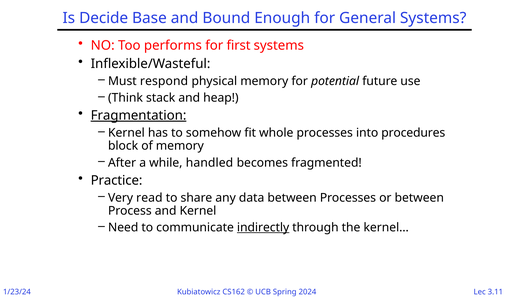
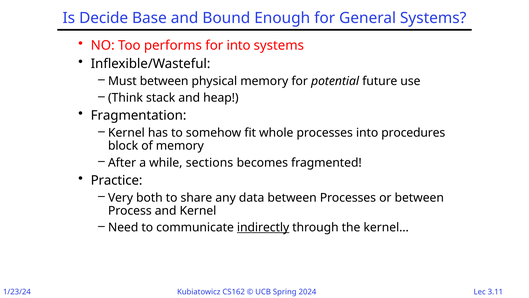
for first: first -> into
Must respond: respond -> between
Fragmentation underline: present -> none
handled: handled -> sections
read: read -> both
